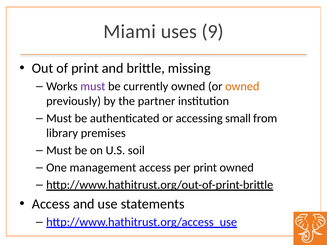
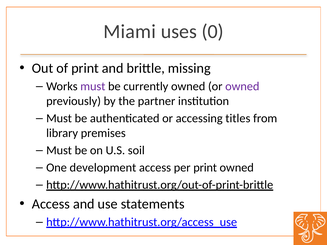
9: 9 -> 0
owned at (242, 87) colour: orange -> purple
small: small -> titles
management: management -> development
